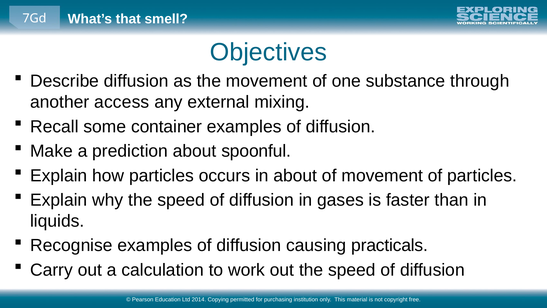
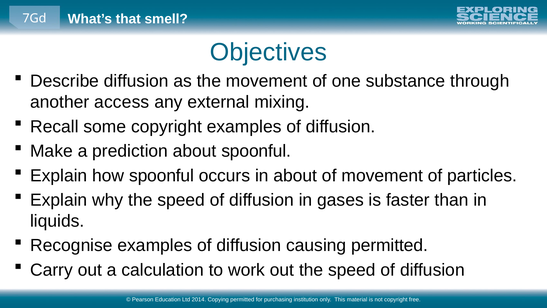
some container: container -> copyright
how particles: particles -> spoonful
causing practicals: practicals -> permitted
